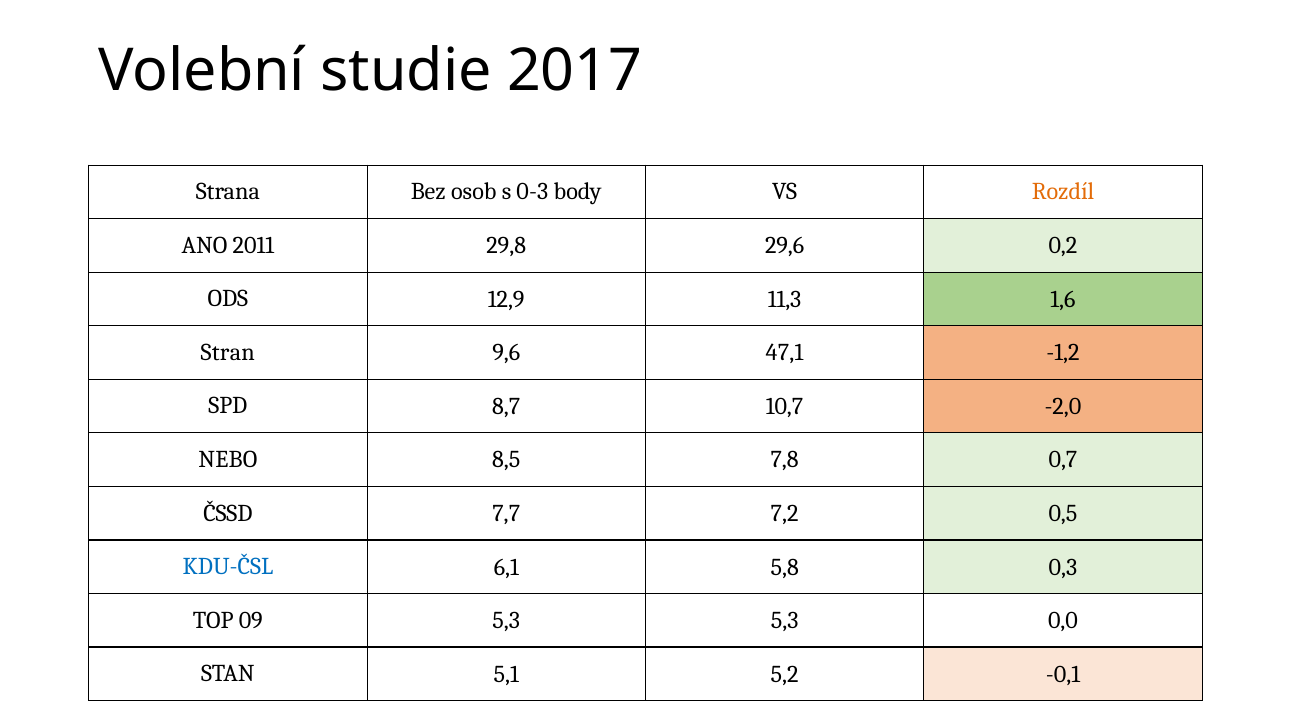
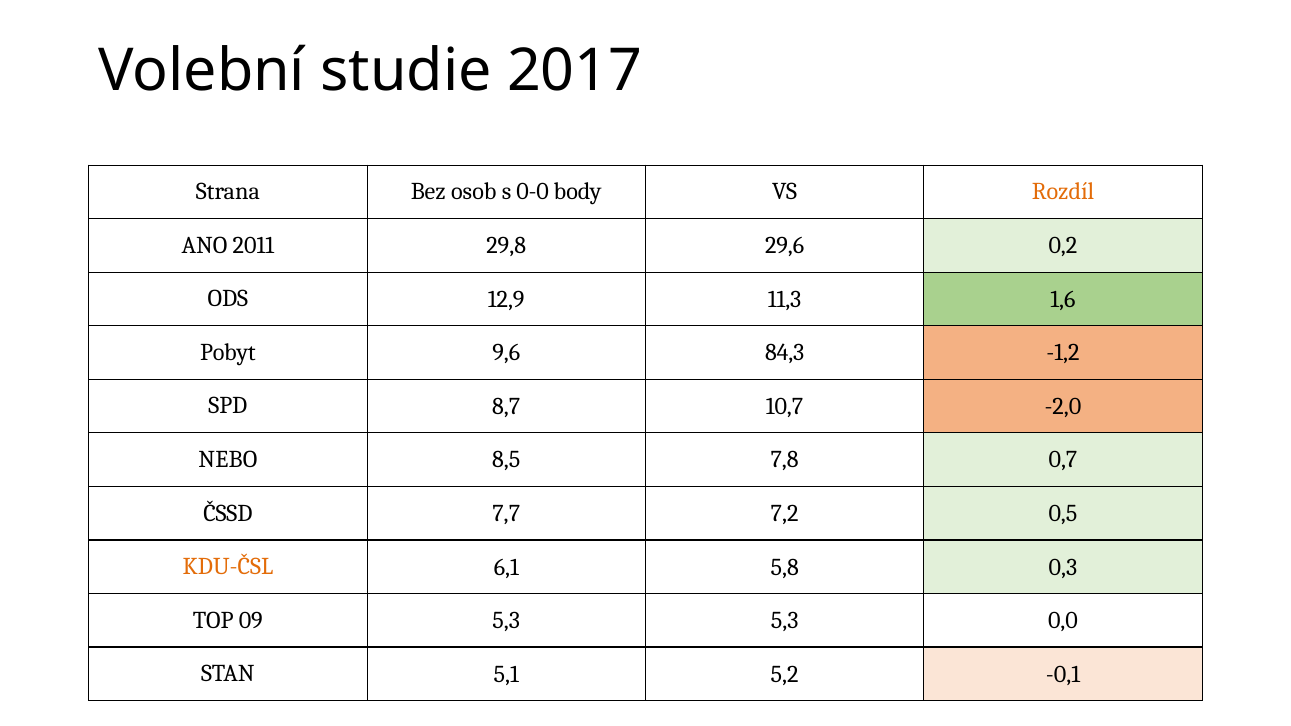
0-3: 0-3 -> 0-0
Stran: Stran -> Pobyt
47,1: 47,1 -> 84,3
KDU-ČSL colour: blue -> orange
